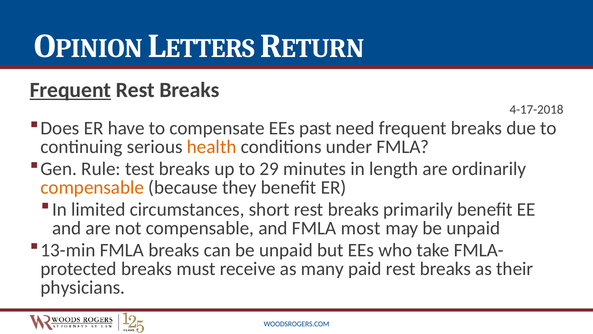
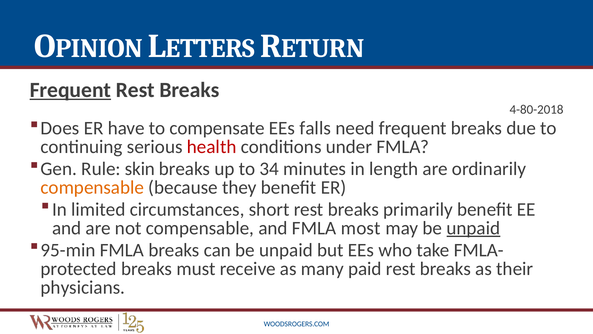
4-17-2018: 4-17-2018 -> 4-80-2018
past: past -> falls
health colour: orange -> red
test: test -> skin
29: 29 -> 34
unpaid at (473, 228) underline: none -> present
13-min: 13-min -> 95-min
